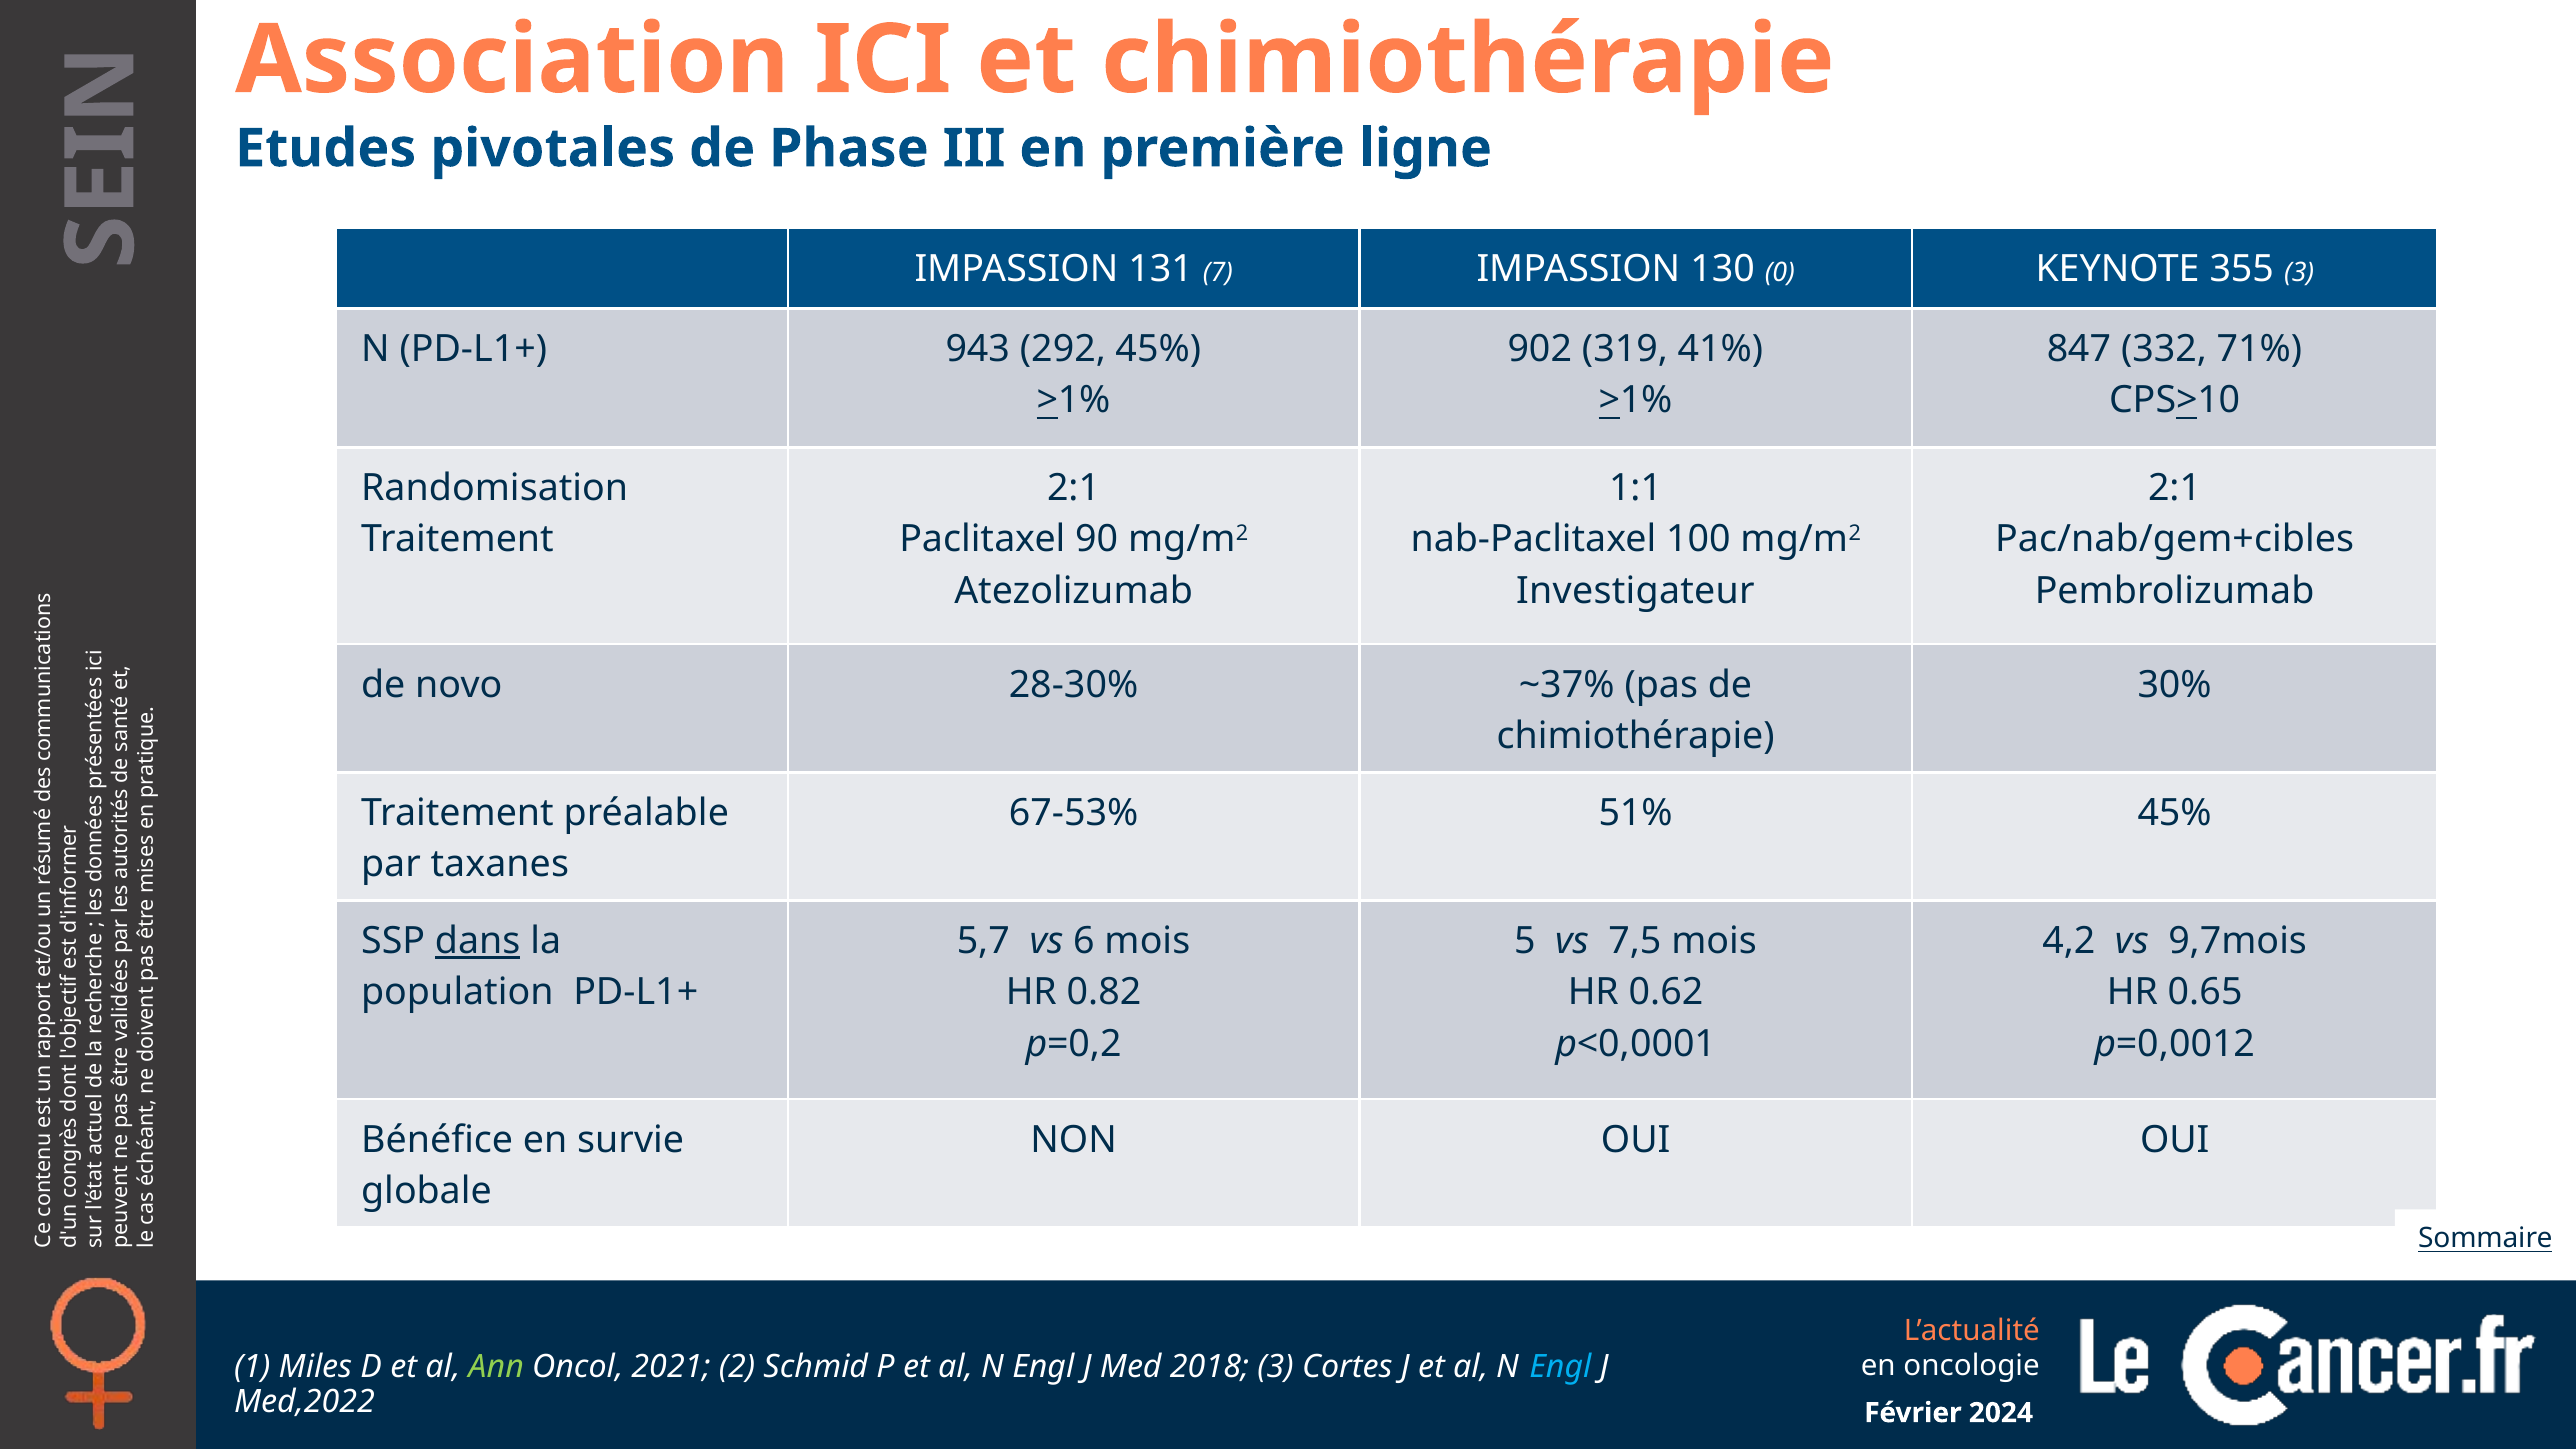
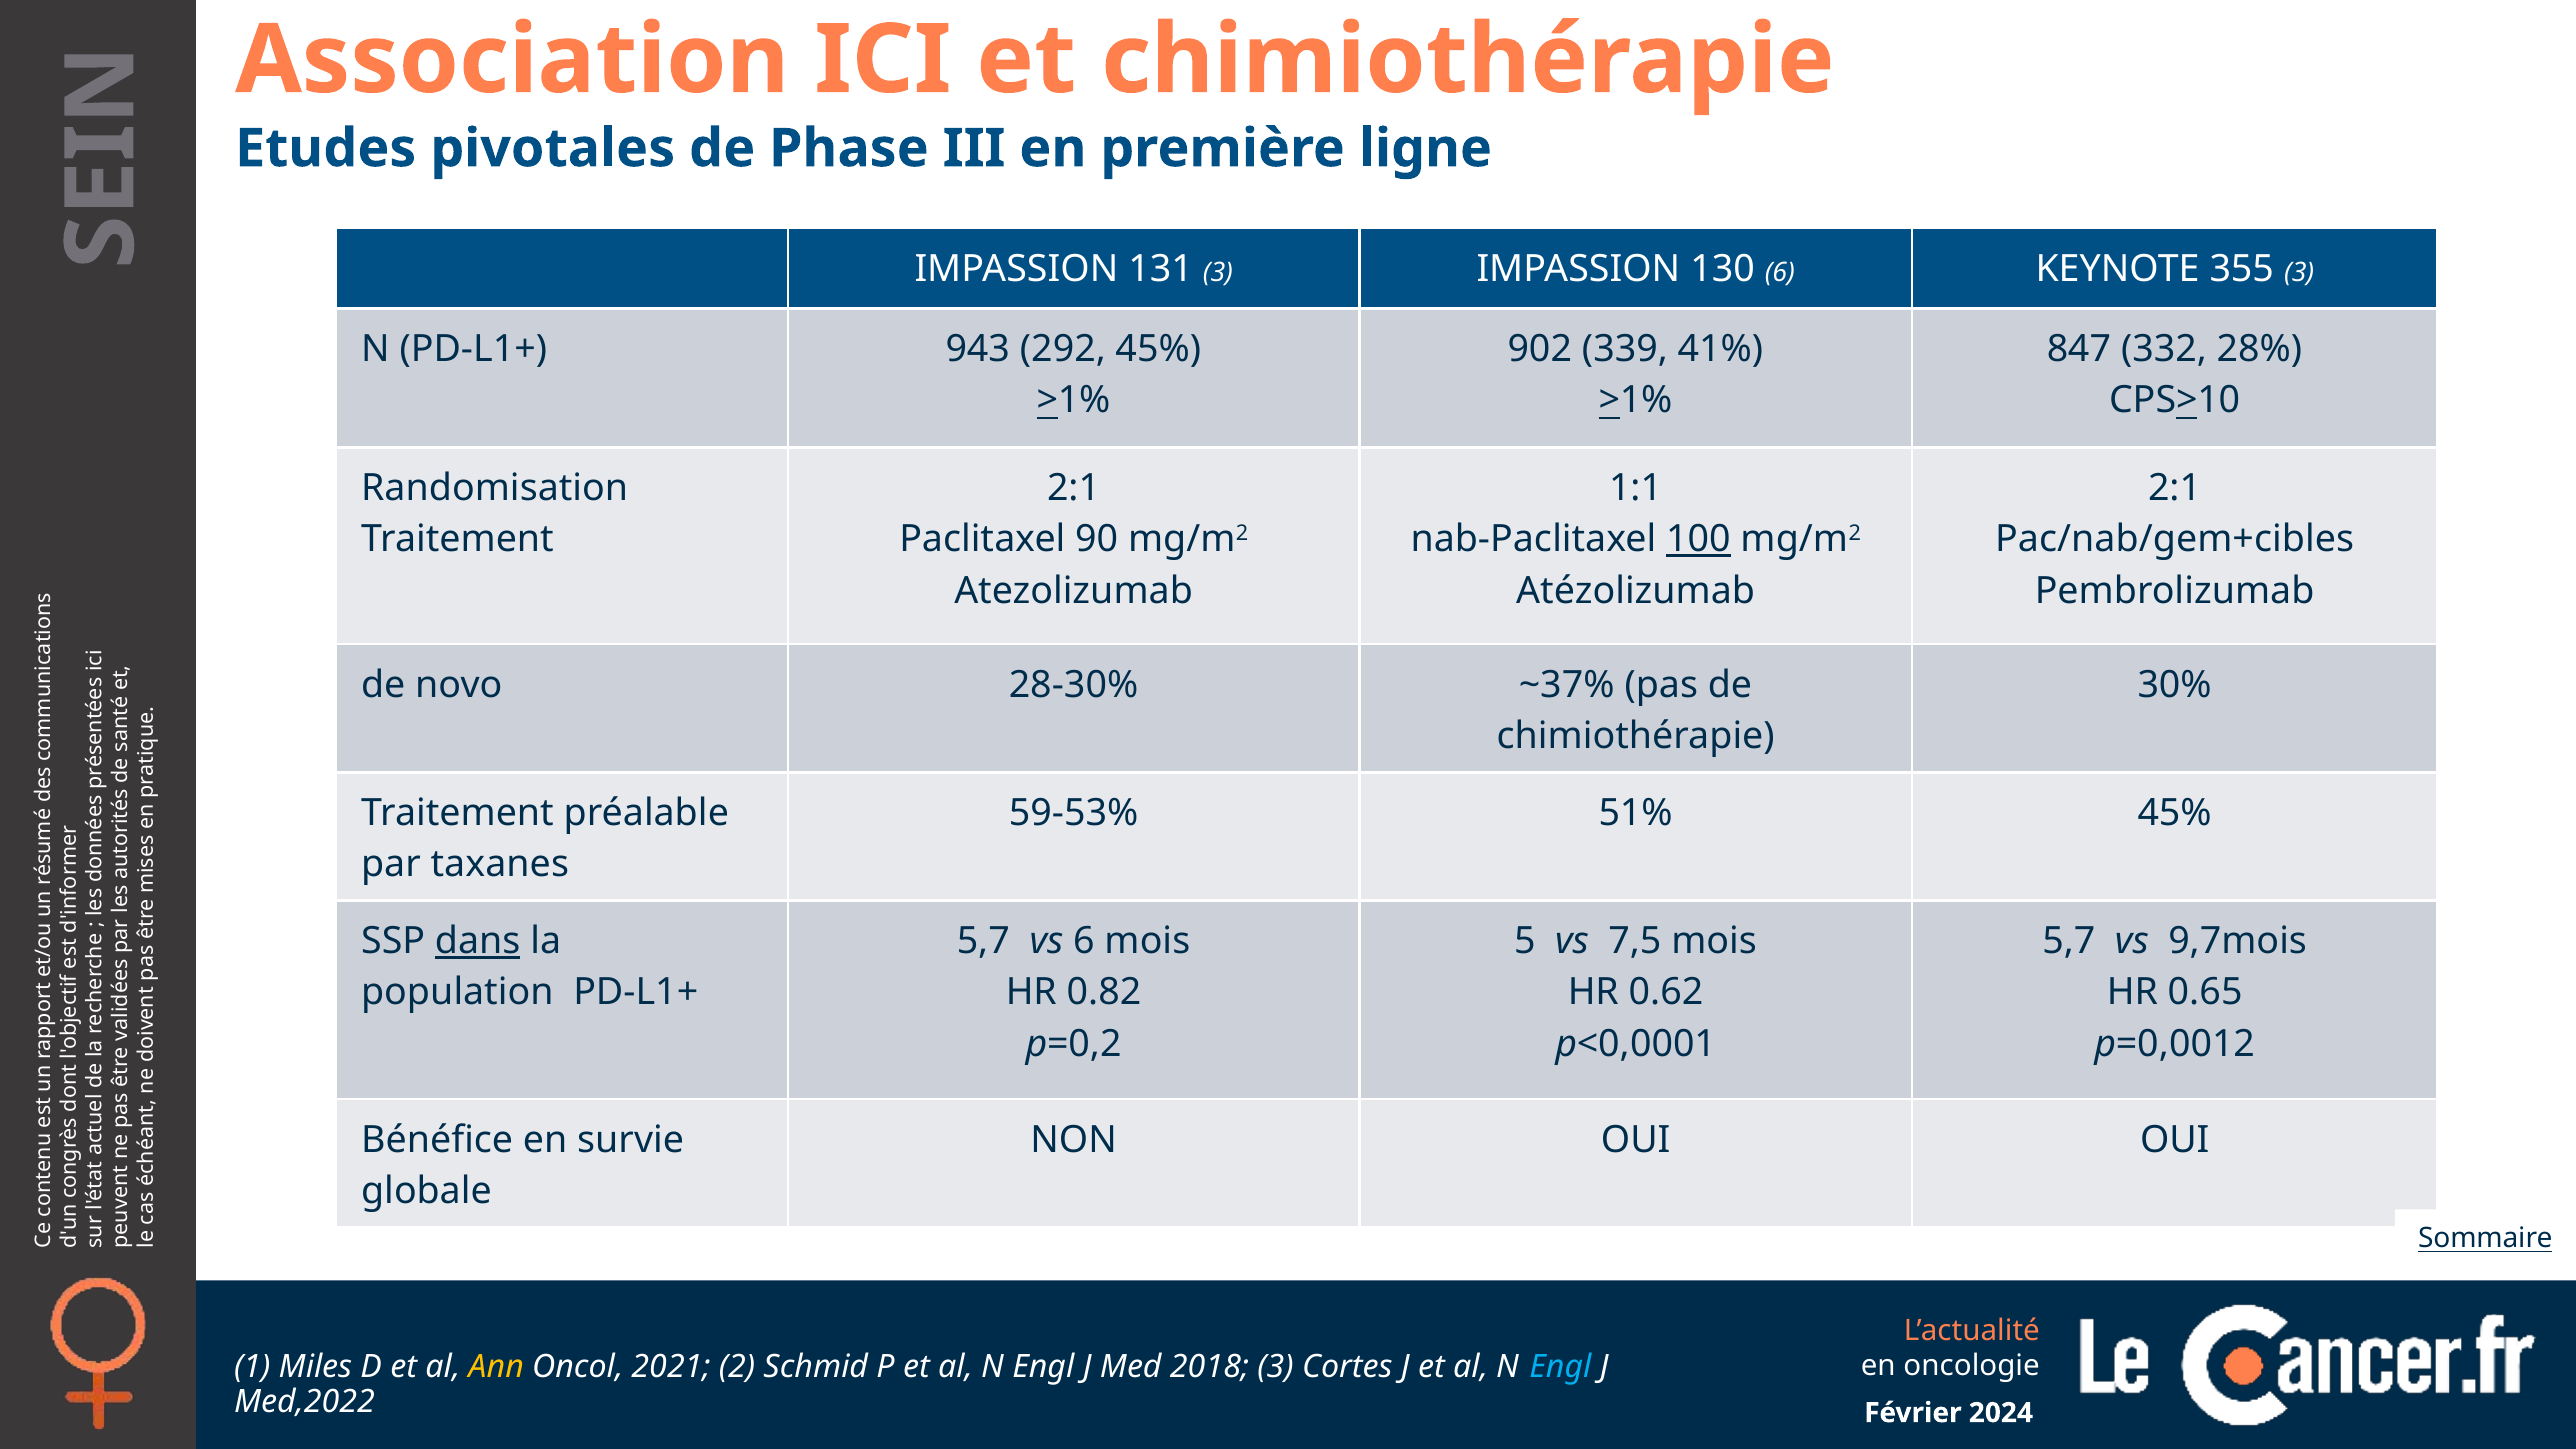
131 7: 7 -> 3
130 0: 0 -> 6
319: 319 -> 339
71%: 71% -> 28%
100 underline: none -> present
Investigateur: Investigateur -> Atézolizumab
67-53%: 67-53% -> 59-53%
4,2 at (2069, 941): 4,2 -> 5,7
Ann colour: light green -> yellow
